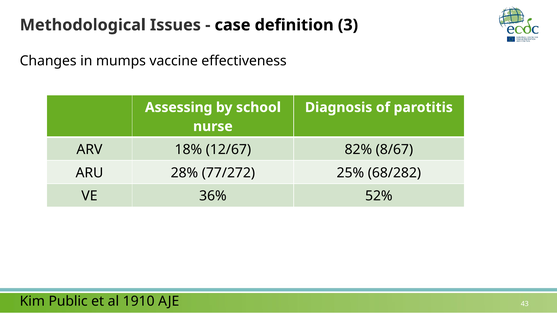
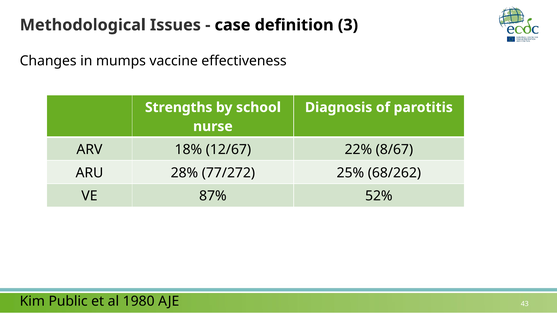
Assessing: Assessing -> Strengths
82%: 82% -> 22%
68/282: 68/282 -> 68/262
36%: 36% -> 87%
1910: 1910 -> 1980
